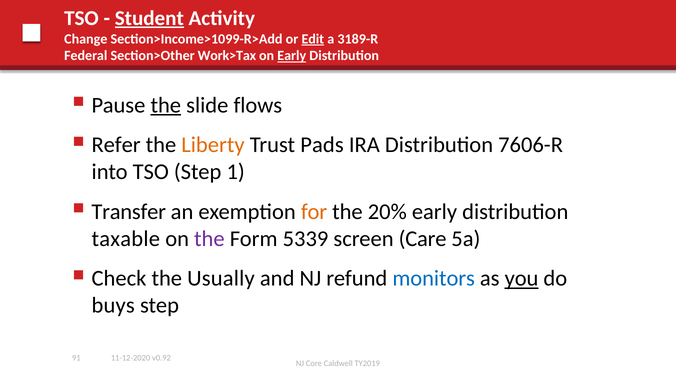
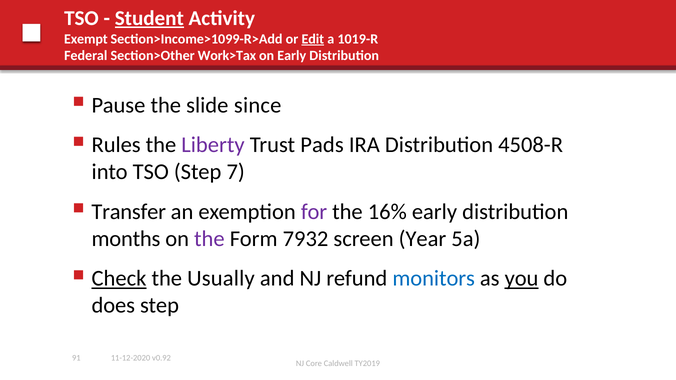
Change: Change -> Exempt
3189-R: 3189-R -> 1019-R
Early at (292, 56) underline: present -> none
the at (166, 105) underline: present -> none
flows: flows -> since
Refer: Refer -> Rules
Liberty colour: orange -> purple
7606-R: 7606-R -> 4508-R
1: 1 -> 7
for colour: orange -> purple
20%: 20% -> 16%
taxable: taxable -> months
5339: 5339 -> 7932
Care: Care -> Year
Check underline: none -> present
buys: buys -> does
